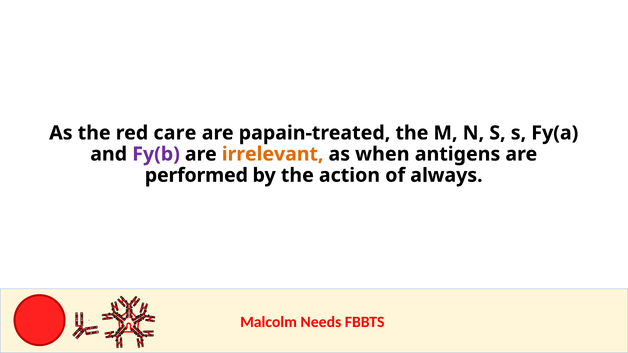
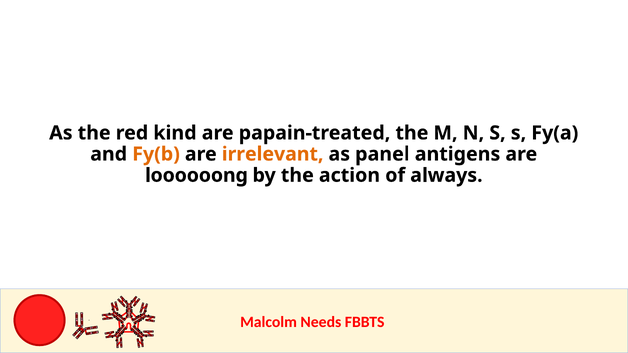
care: care -> kind
Fy(b colour: purple -> orange
when: when -> panel
performed: performed -> loooooong
